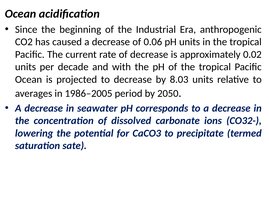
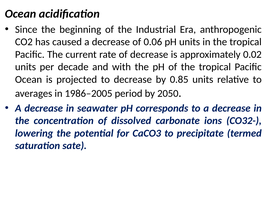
8.03: 8.03 -> 0.85
